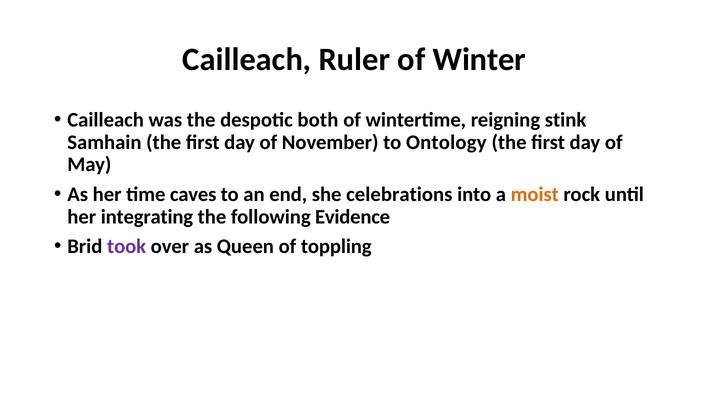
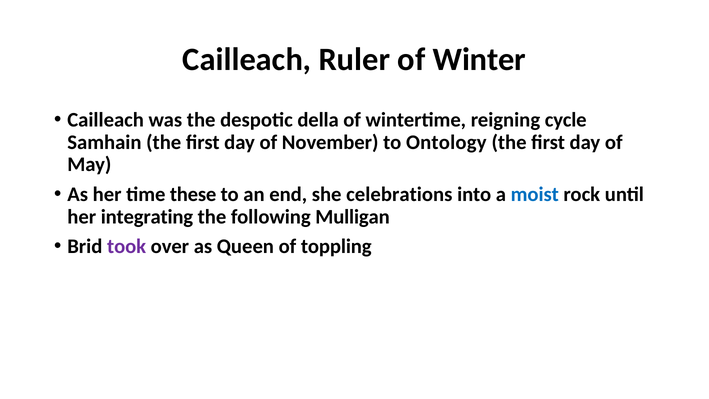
both: both -> della
stink: stink -> cycle
caves: caves -> these
moist colour: orange -> blue
Evidence: Evidence -> Mulligan
